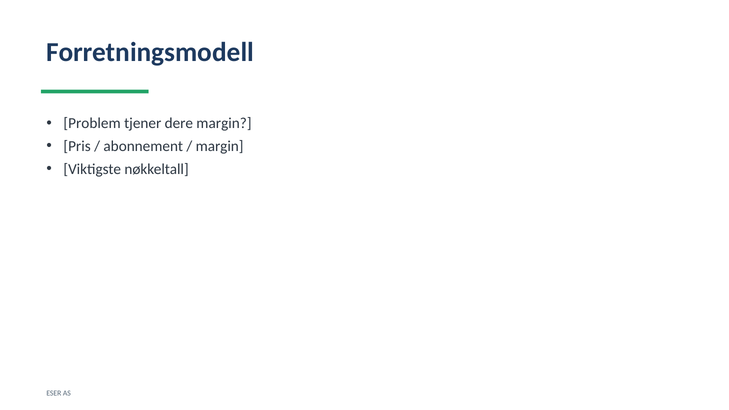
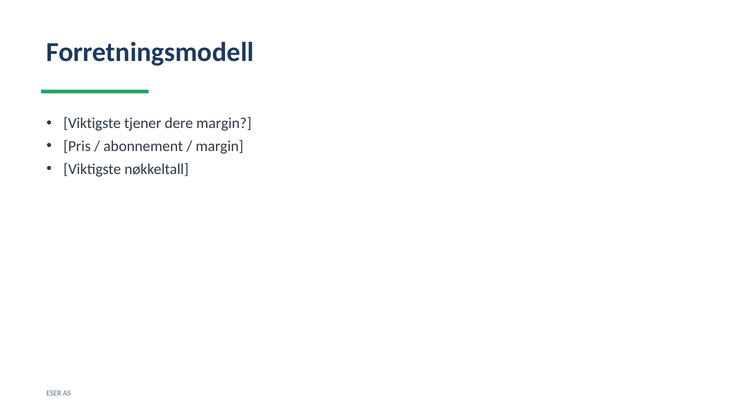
Problem at (92, 123): Problem -> Viktigste
